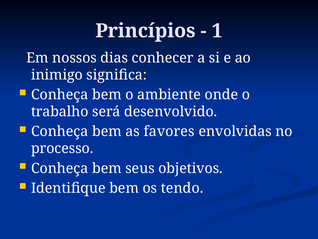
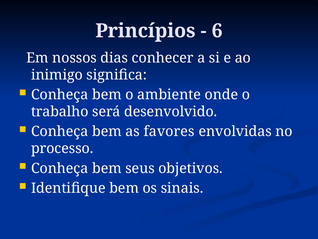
1: 1 -> 6
tendo: tendo -> sinais
